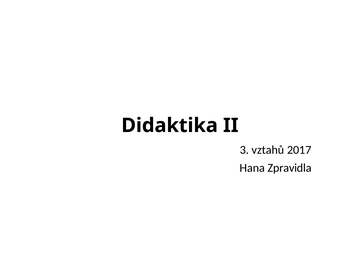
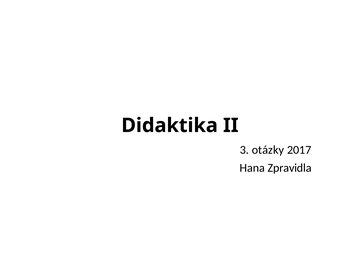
vztahů: vztahů -> otázky
